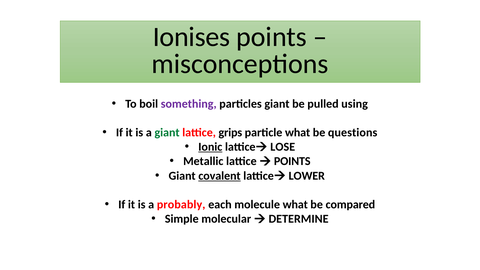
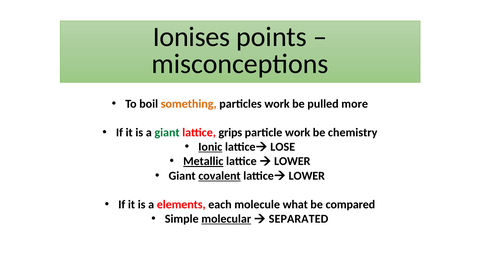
something colour: purple -> orange
particles giant: giant -> work
using: using -> more
particle what: what -> work
questions: questions -> chemistry
Metallic underline: none -> present
POINTS at (292, 161): POINTS -> LOWER
probably: probably -> elements
molecular underline: none -> present
DETERMINE: DETERMINE -> SEPARATED
